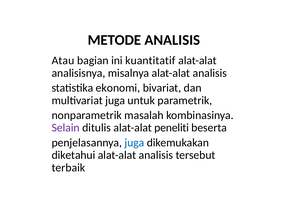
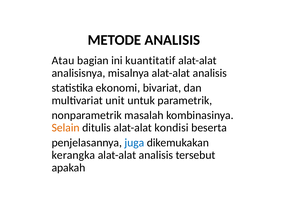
multivariat juga: juga -> unit
Selain colour: purple -> orange
peneliti: peneliti -> kondisi
diketahui: diketahui -> kerangka
terbaik: terbaik -> apakah
